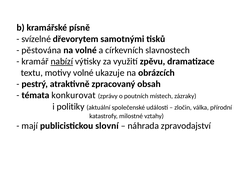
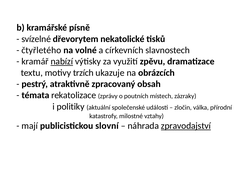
samotnými: samotnými -> nekatolické
pěstována: pěstována -> čtyřletého
motivy volné: volné -> trzích
konkurovat: konkurovat -> rekatolizace
zpravodajství underline: none -> present
